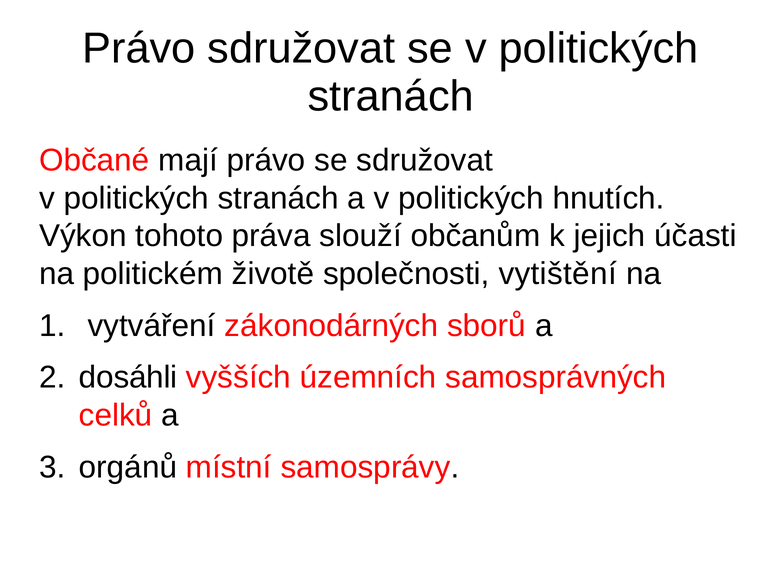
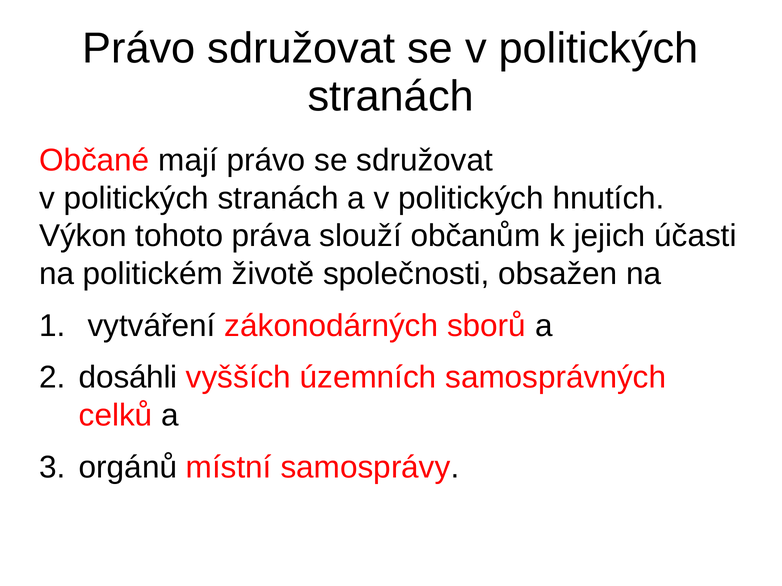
vytištění: vytištění -> obsažen
